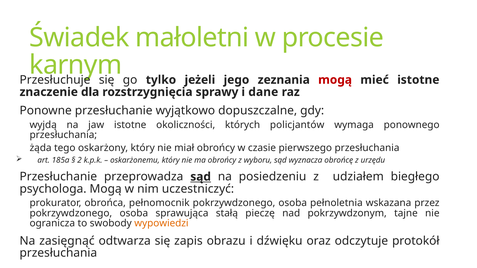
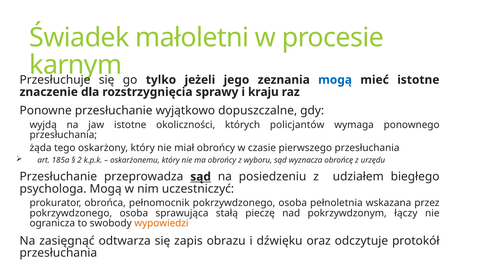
mogą at (335, 80) colour: red -> blue
dane: dane -> kraju
tajne: tajne -> łączy
